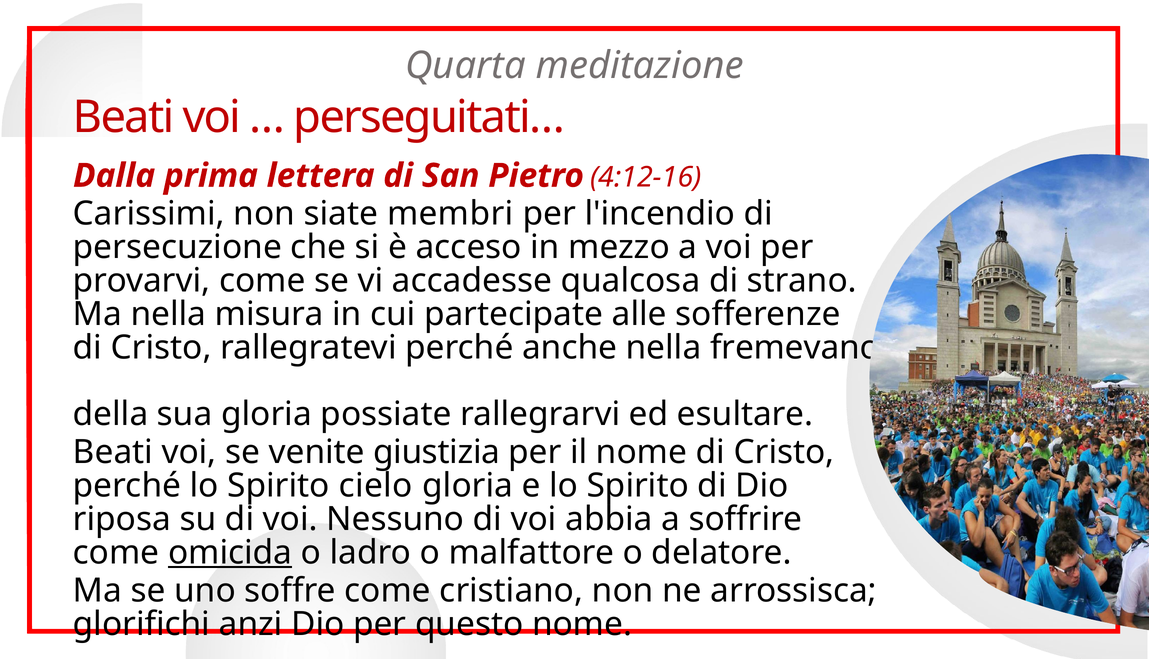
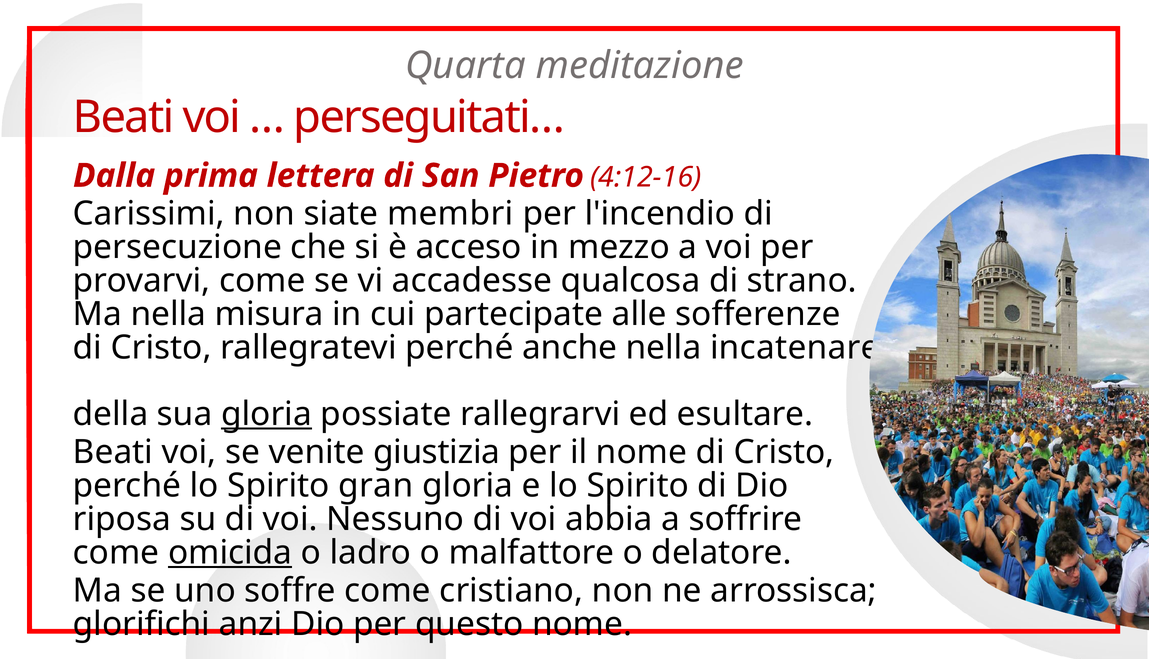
fremevano: fremevano -> incatenare
gloria at (266, 414) underline: none -> present
cielo: cielo -> gran
